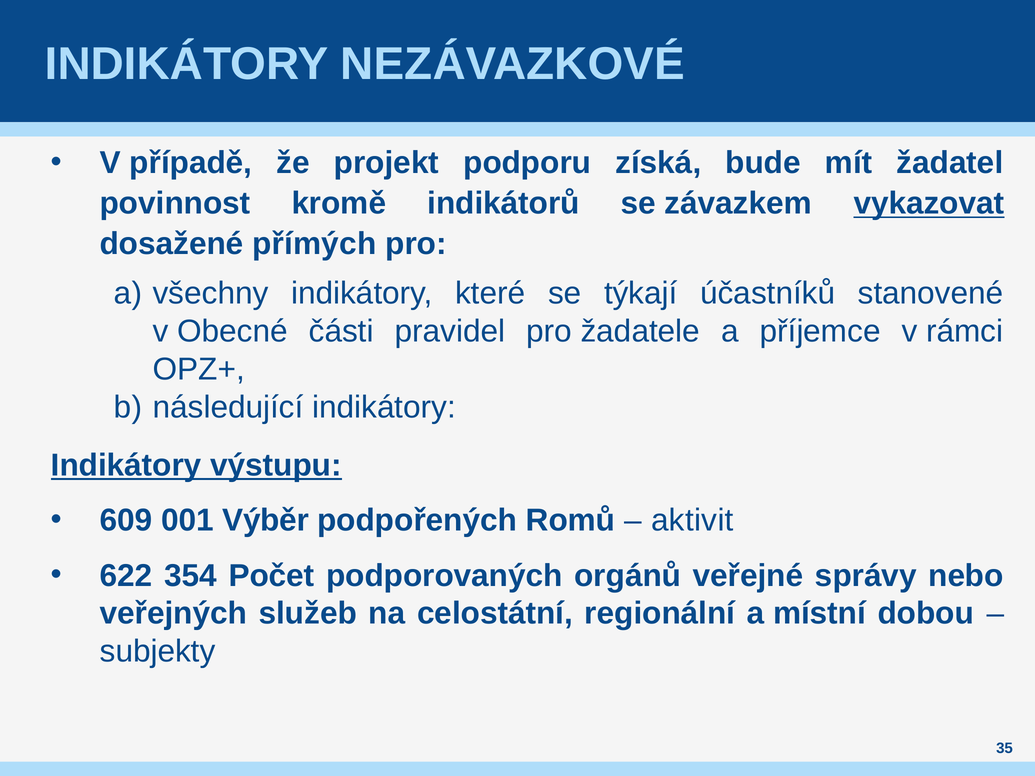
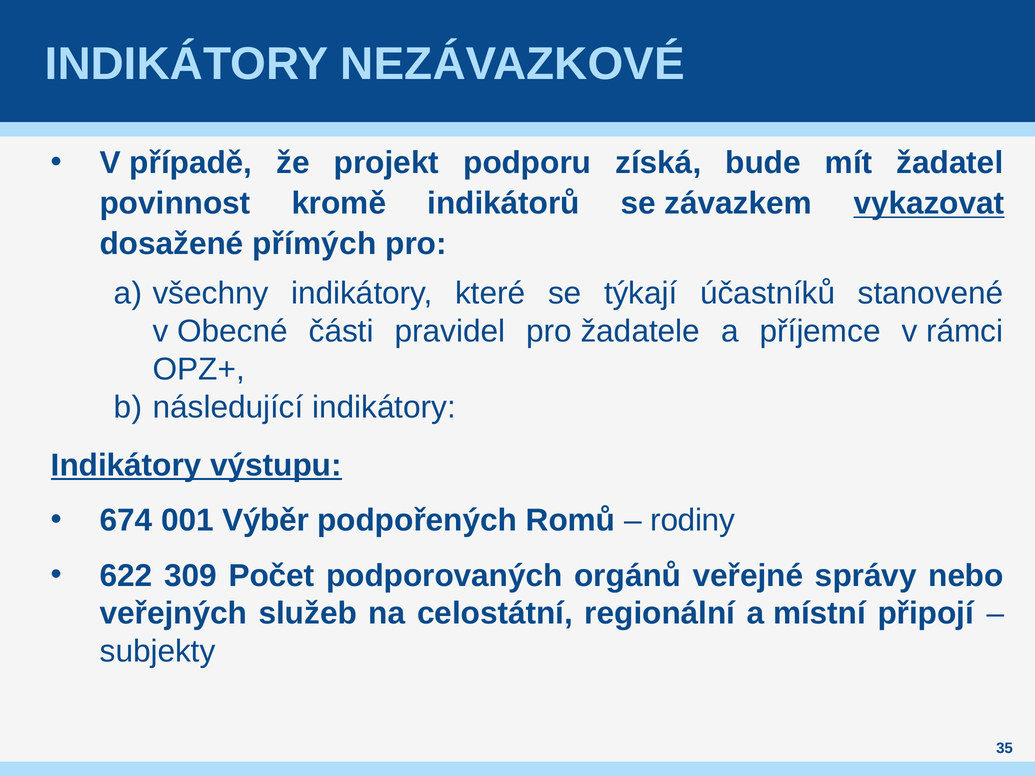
609: 609 -> 674
aktivit: aktivit -> rodiny
354: 354 -> 309
dobou: dobou -> připojí
